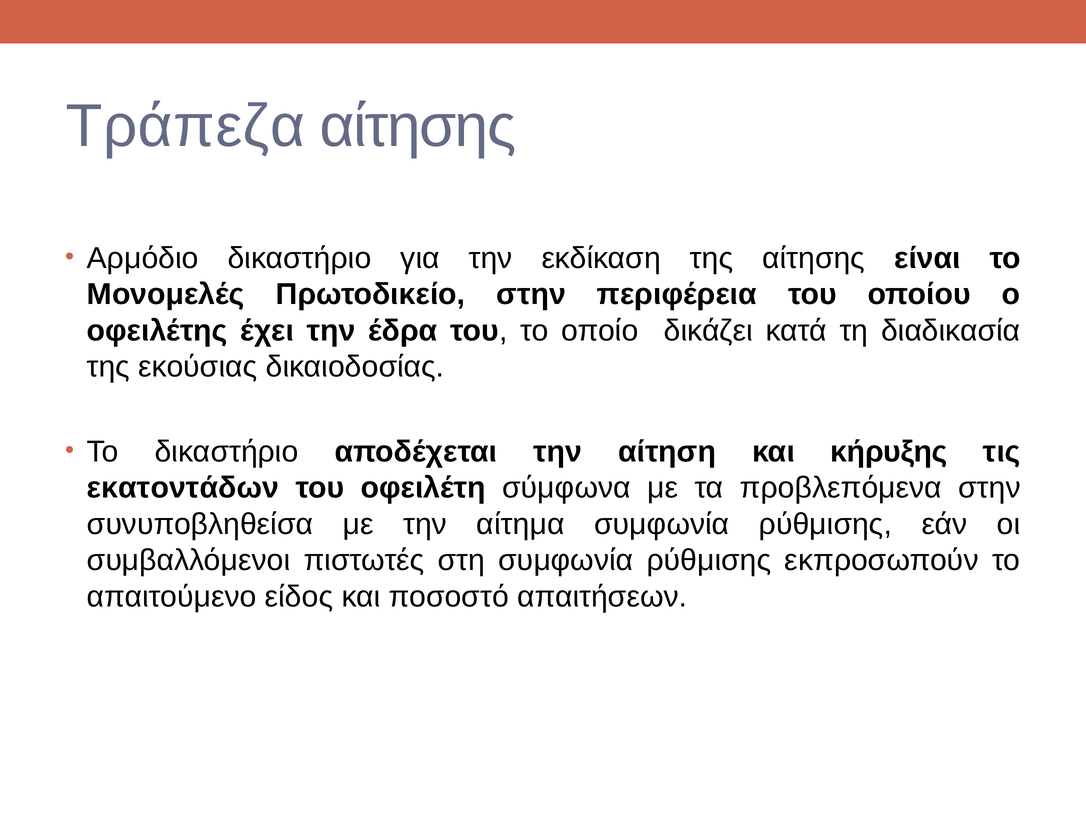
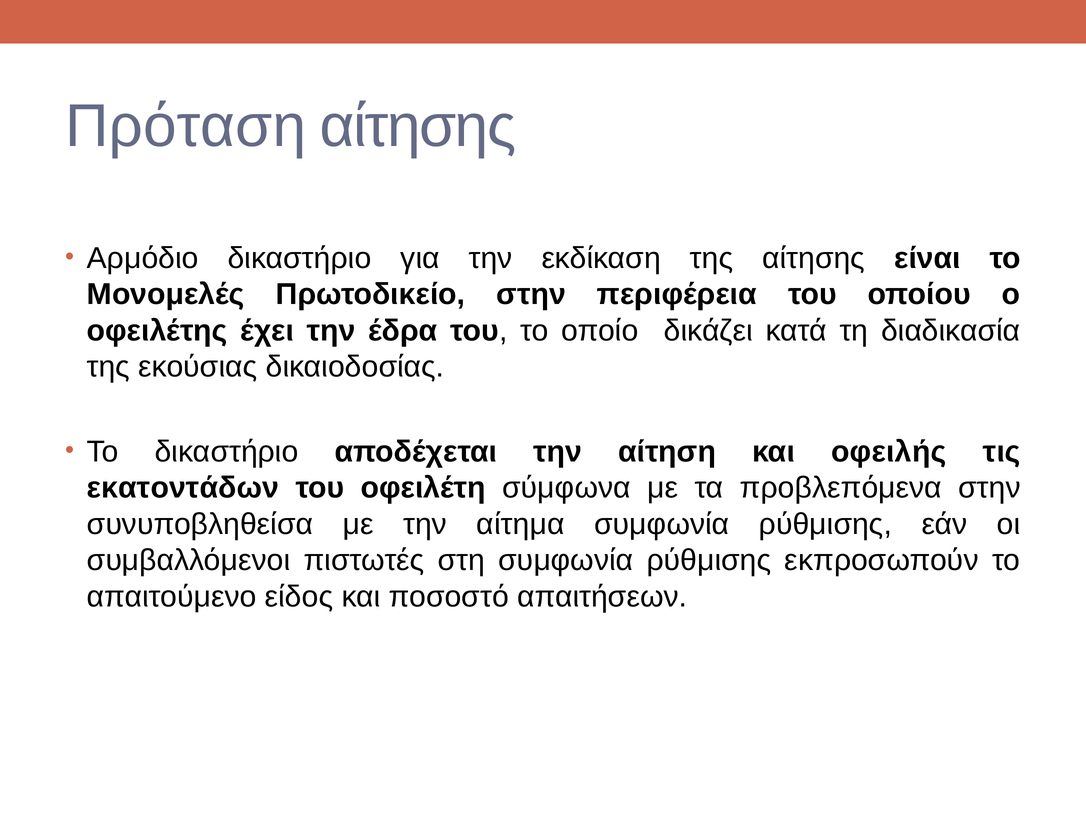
Τράπεζα: Τράπεζα -> Πρόταση
κήρυξης: κήρυξης -> οφειλής
